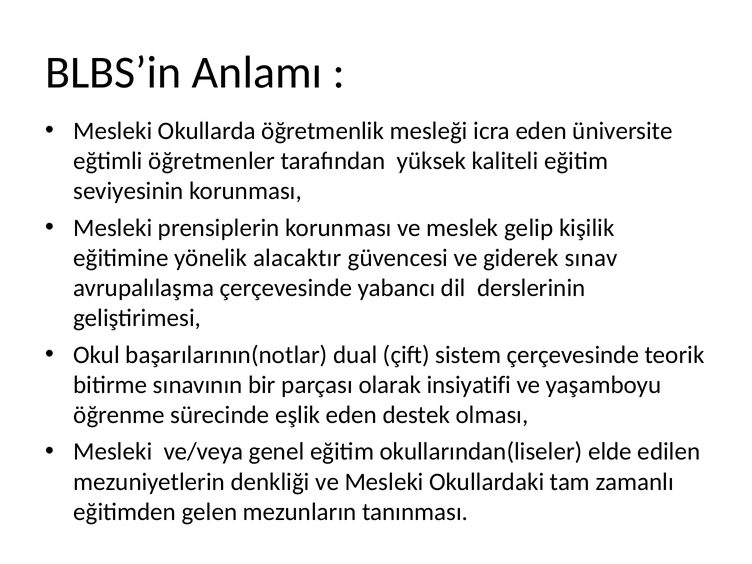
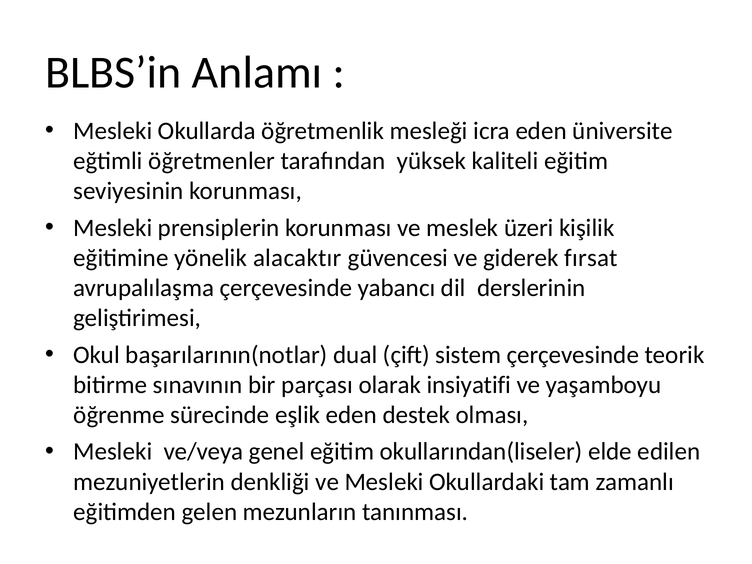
gelip: gelip -> üzeri
sınav: sınav -> fırsat
